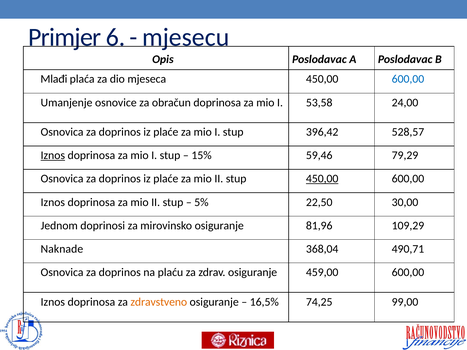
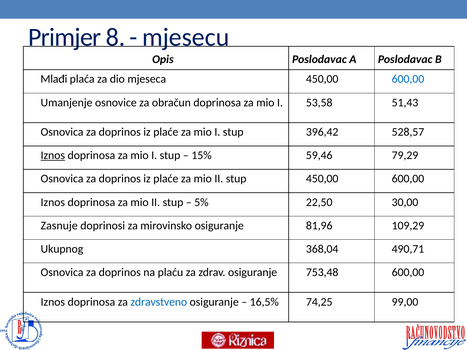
6: 6 -> 8
24,00: 24,00 -> 51,43
450,00 at (322, 179) underline: present -> none
Jednom: Jednom -> Zasnuje
Naknade: Naknade -> Ukupnog
459,00: 459,00 -> 753,48
zdravstveno colour: orange -> blue
